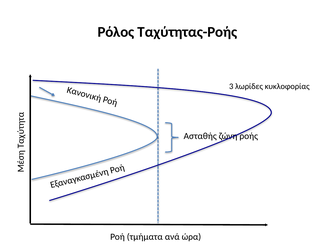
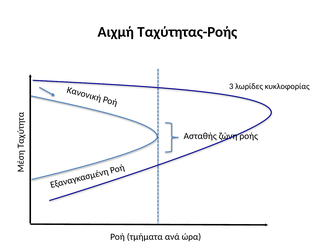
Ρόλος: Ρόλος -> Αιχμή
